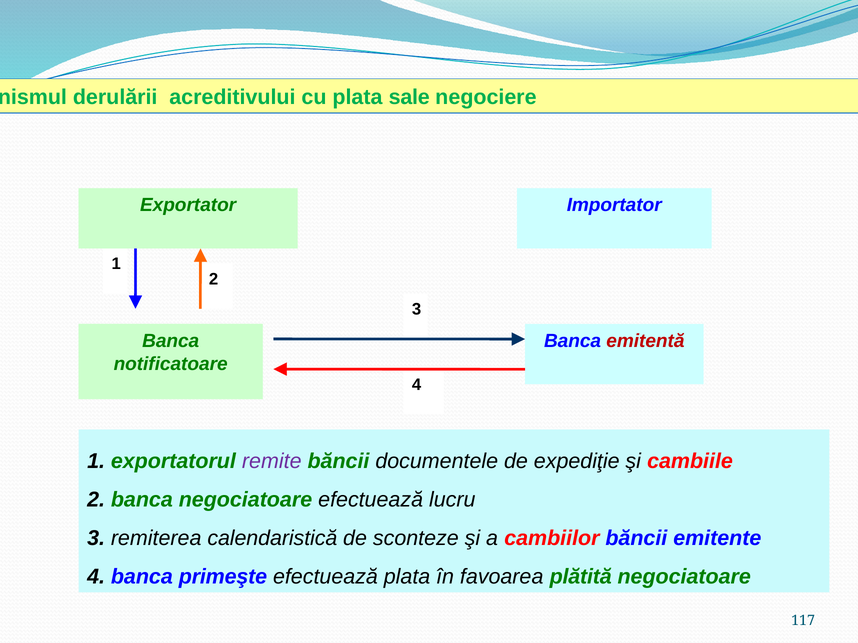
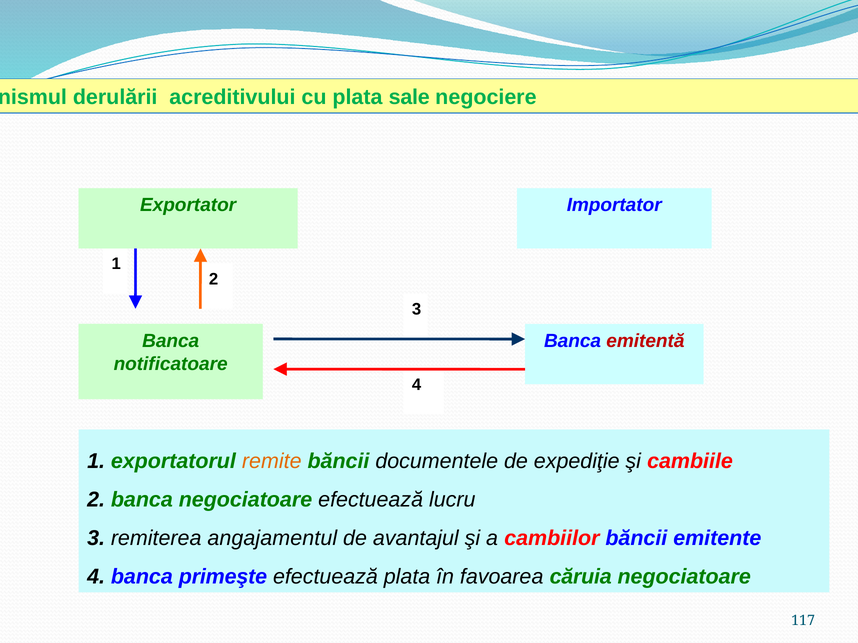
remite colour: purple -> orange
calendaristică: calendaristică -> angajamentul
sconteze: sconteze -> avantajul
plătită: plătită -> căruia
